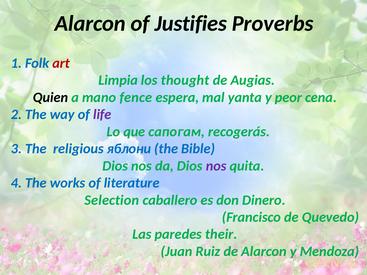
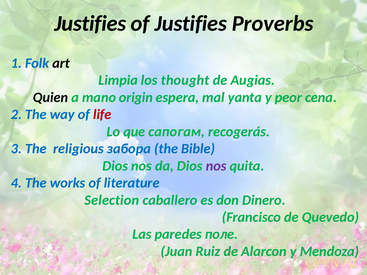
Alarcon at (90, 24): Alarcon -> Justifies
art colour: red -> black
fence: fence -> origin
life colour: purple -> red
яблони: яблони -> забора
their: their -> поле
